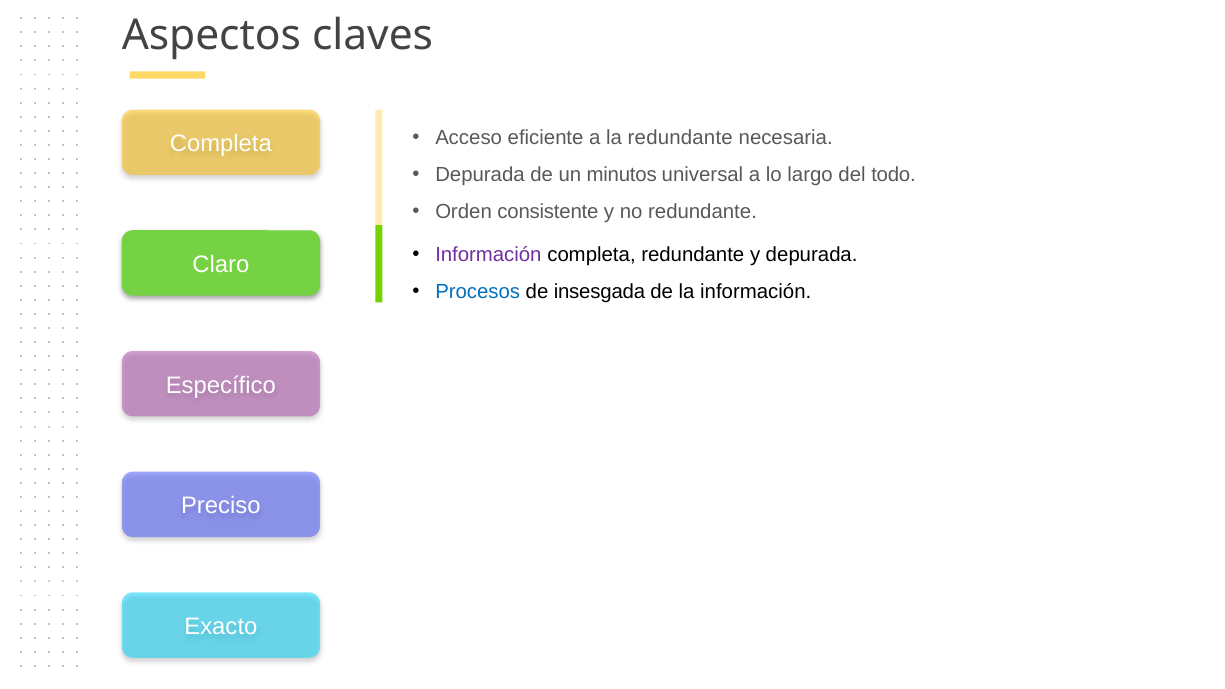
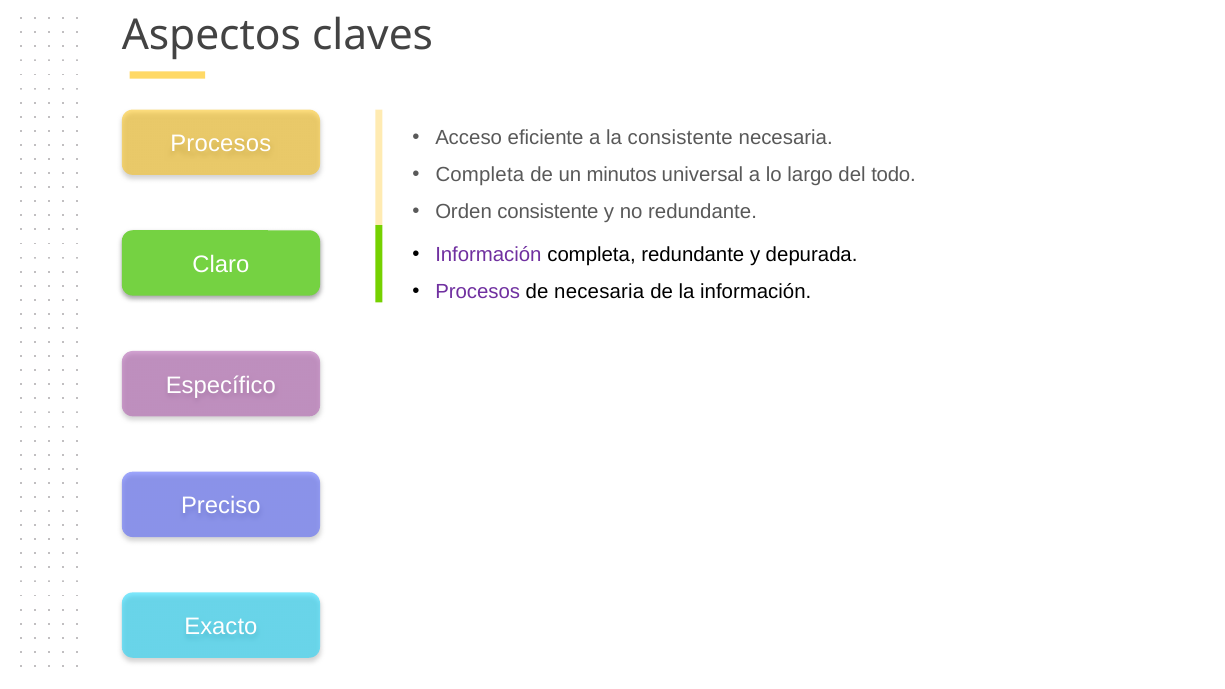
la redundante: redundante -> consistente
Completa at (221, 144): Completa -> Procesos
Depurada at (480, 175): Depurada -> Completa
Procesos at (478, 292) colour: blue -> purple
de insesgada: insesgada -> necesaria
